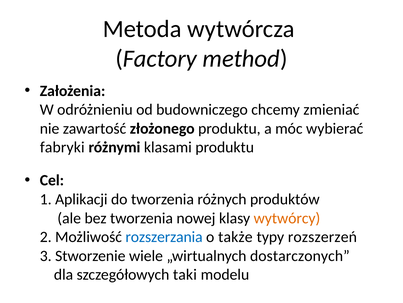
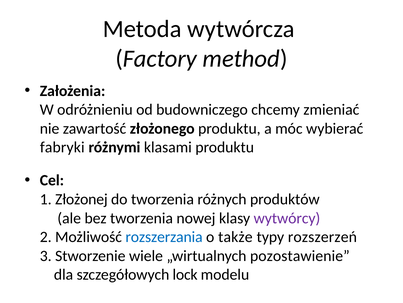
Aplikacji: Aplikacji -> Złożonej
wytwórcy colour: orange -> purple
dostarczonych: dostarczonych -> pozostawienie
taki: taki -> lock
